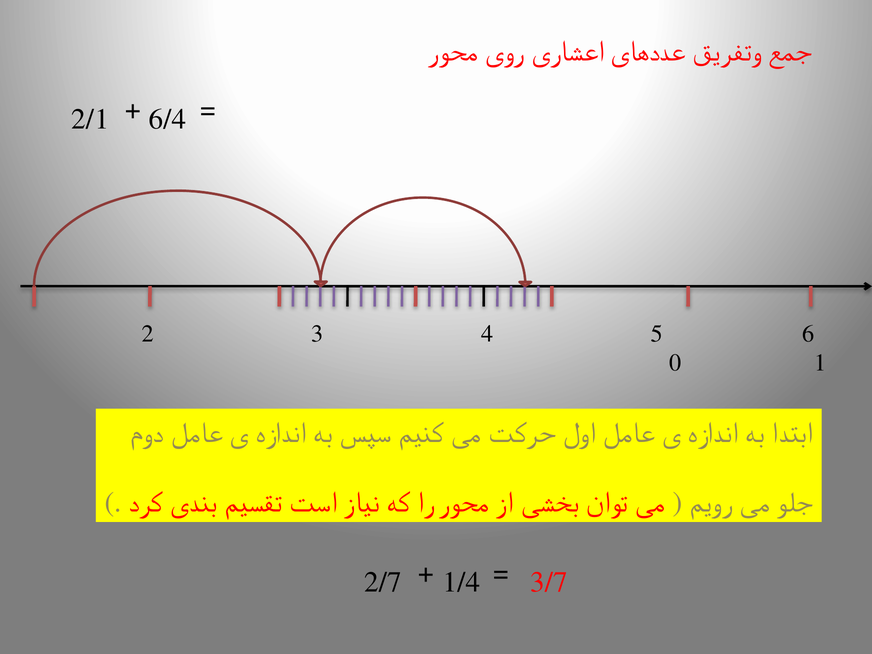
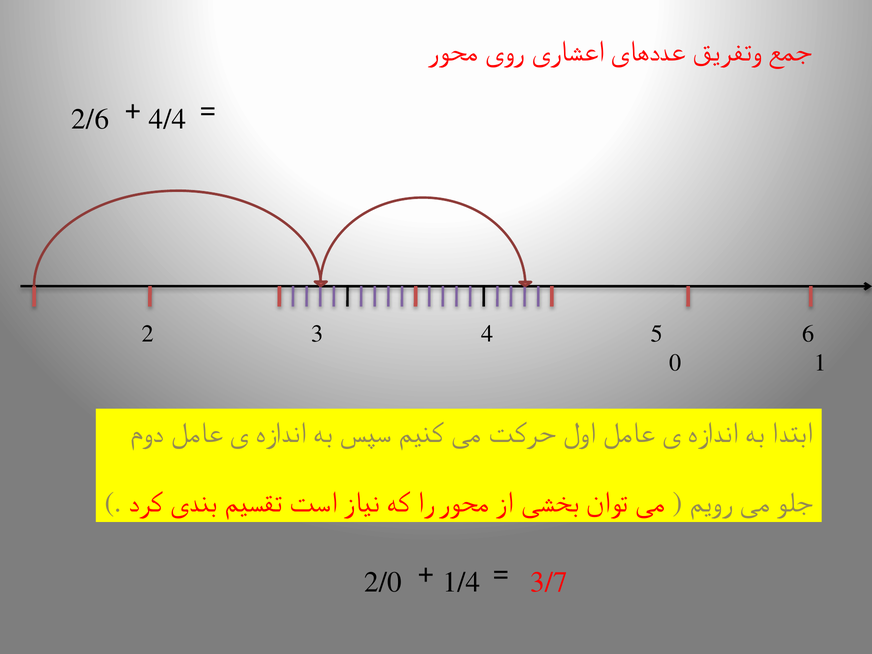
2/1: 2/1 -> 2/6
6/4: 6/4 -> 4/4
2/7: 2/7 -> 2/0
